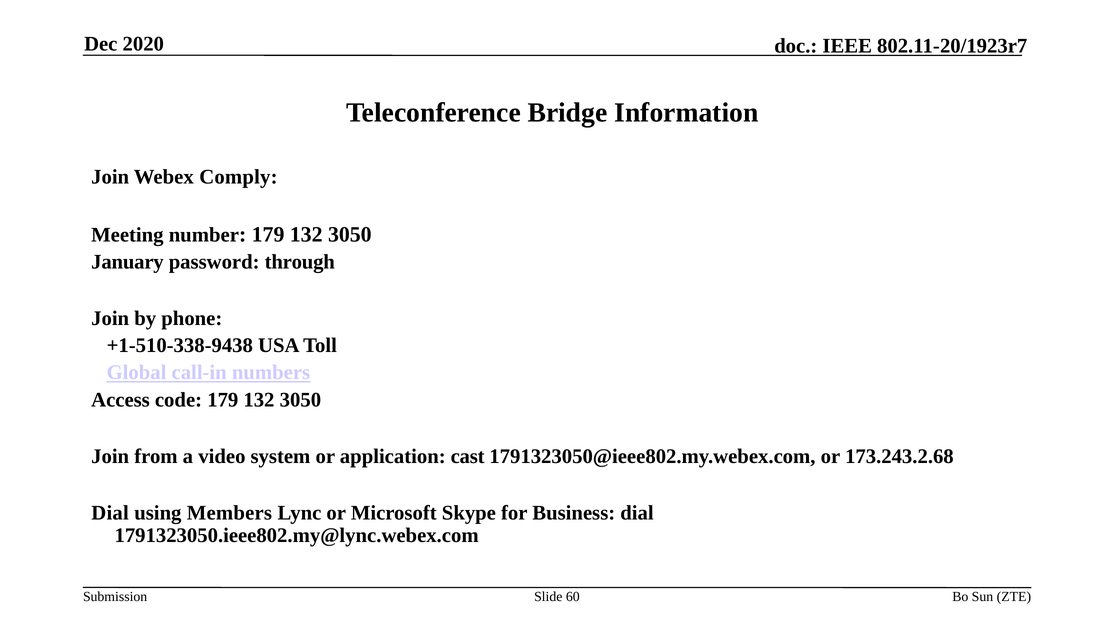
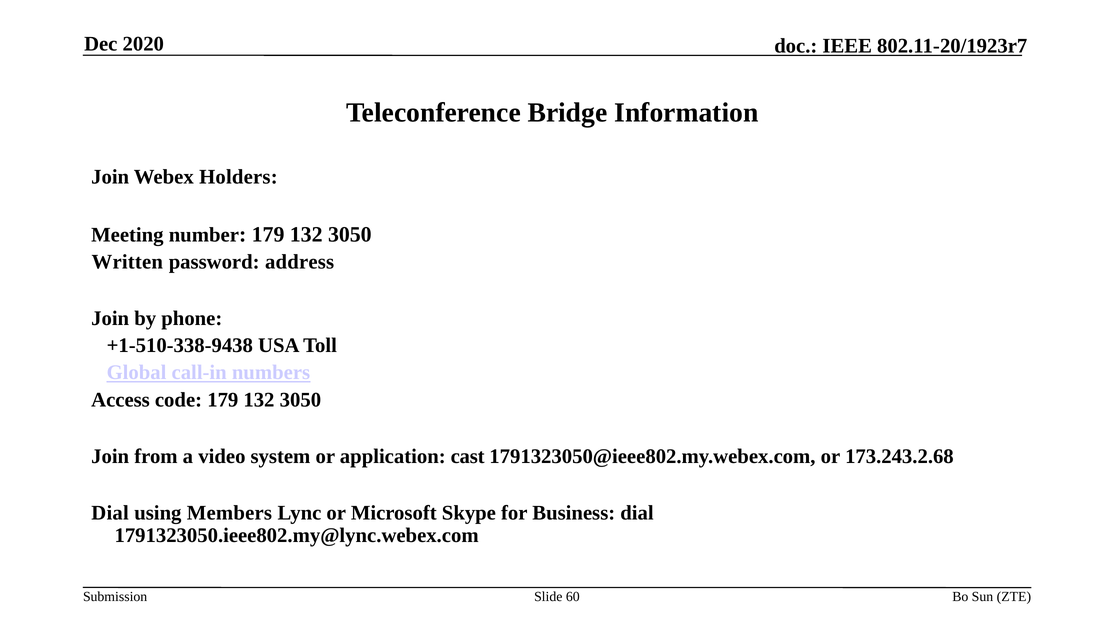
Comply: Comply -> Holders
January: January -> Written
through: through -> address
